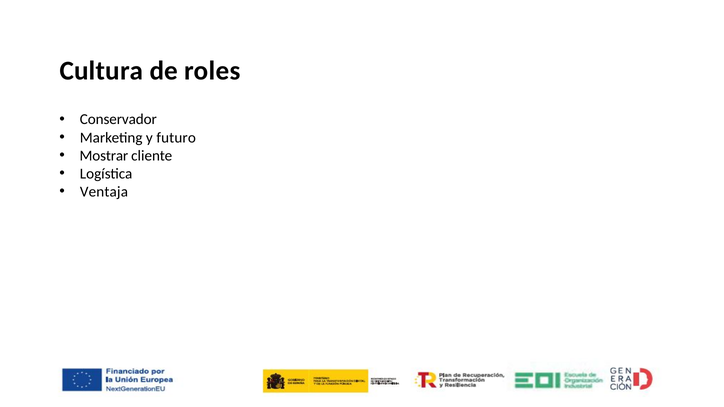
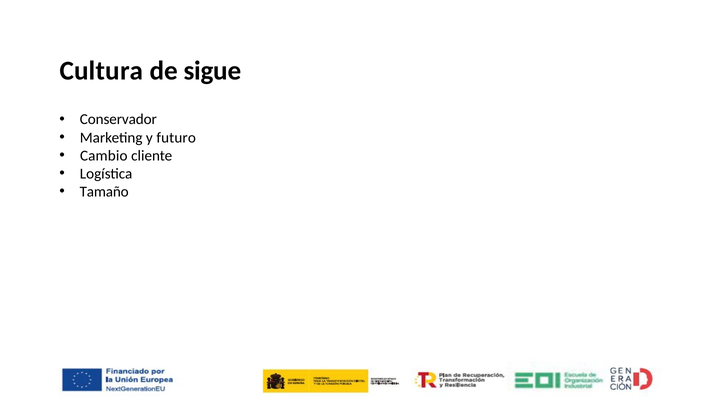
roles: roles -> sigue
Mostrar: Mostrar -> Cambio
Ventaja: Ventaja -> Tamaño
